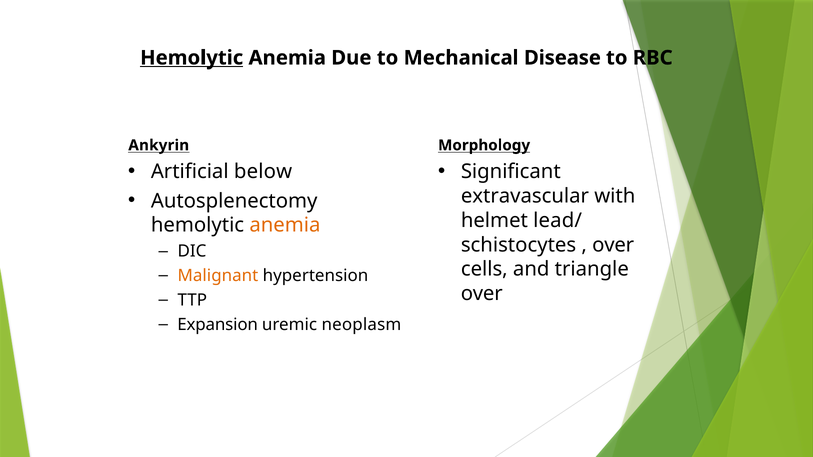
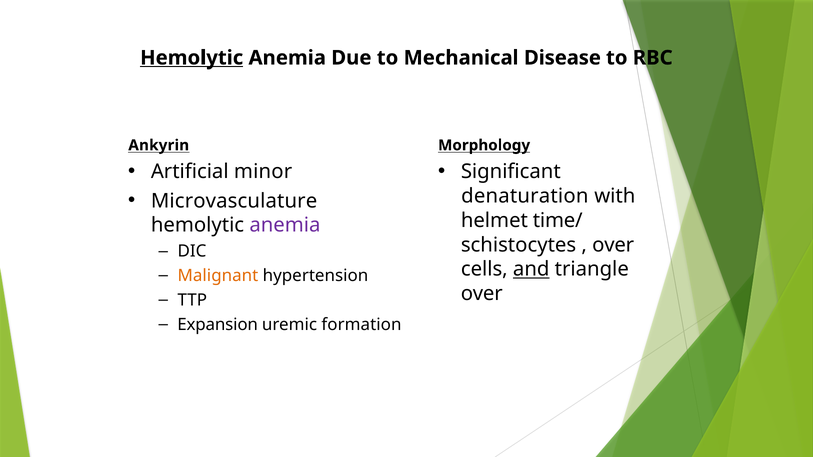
below: below -> minor
Autosplenectomy: Autosplenectomy -> Microvasculature
extravascular: extravascular -> denaturation
lead/: lead/ -> time/
anemia at (285, 225) colour: orange -> purple
and underline: none -> present
neoplasm: neoplasm -> formation
